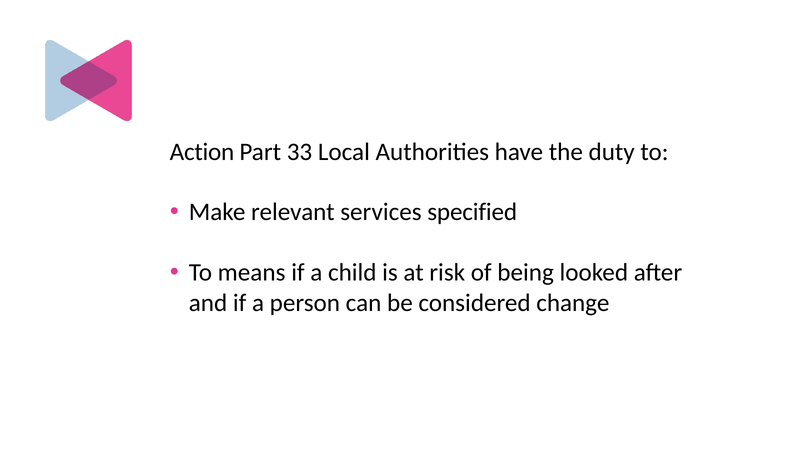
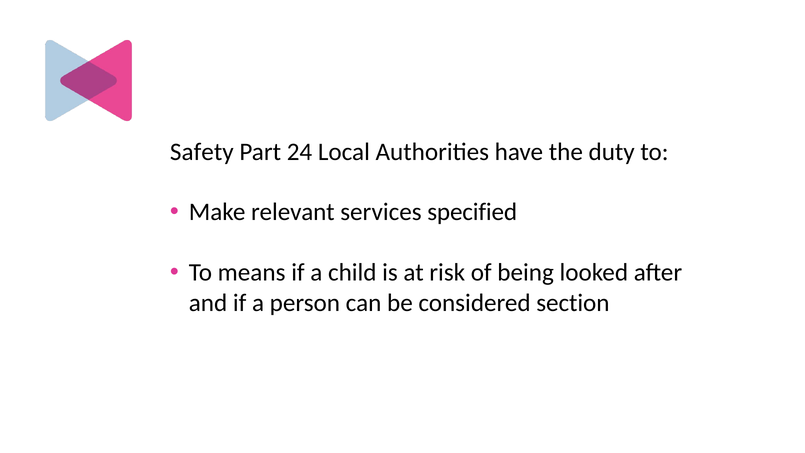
Action: Action -> Safety
33: 33 -> 24
change: change -> section
